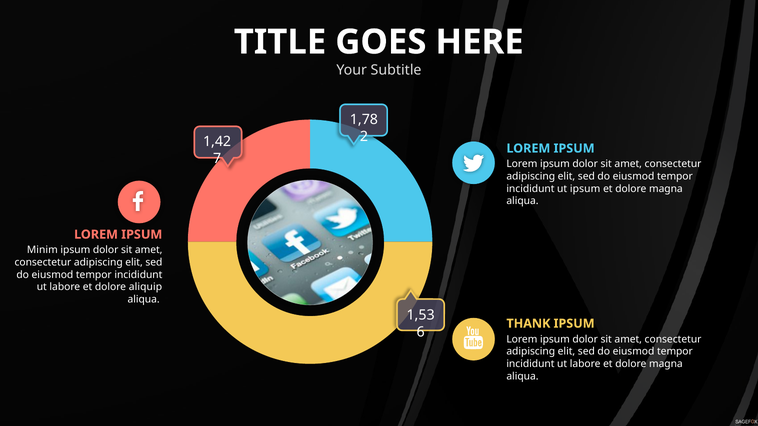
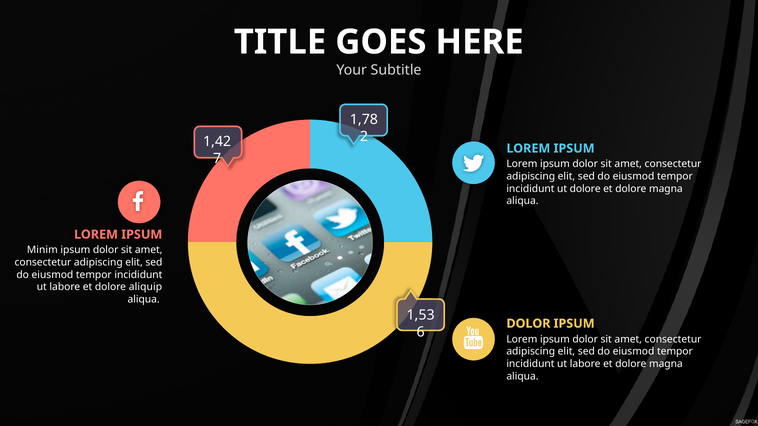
ut ipsum: ipsum -> dolore
THANK at (528, 324): THANK -> DOLOR
